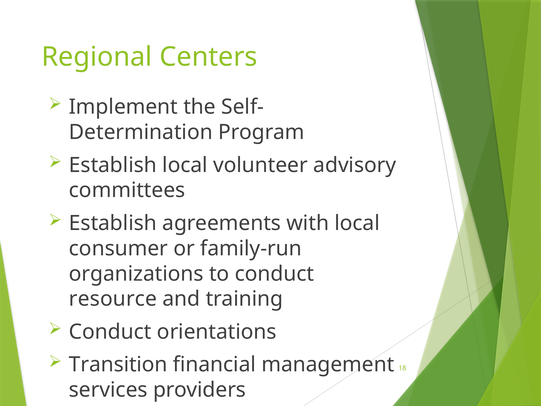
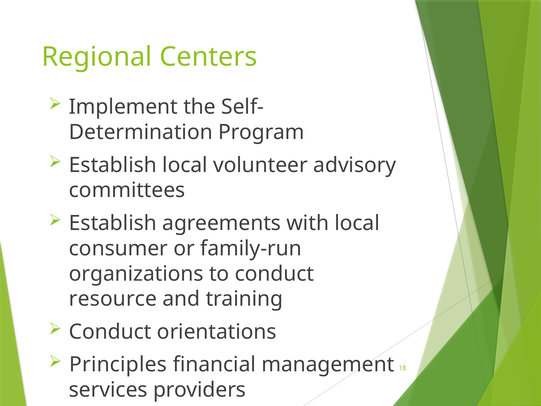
Transition: Transition -> Principles
